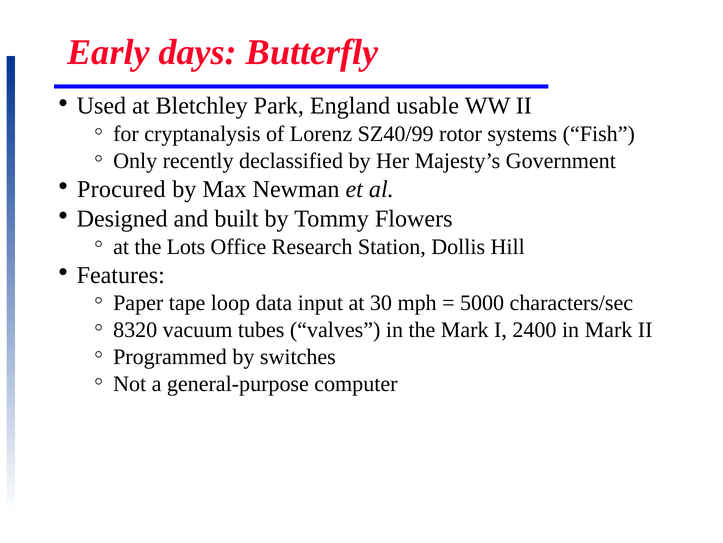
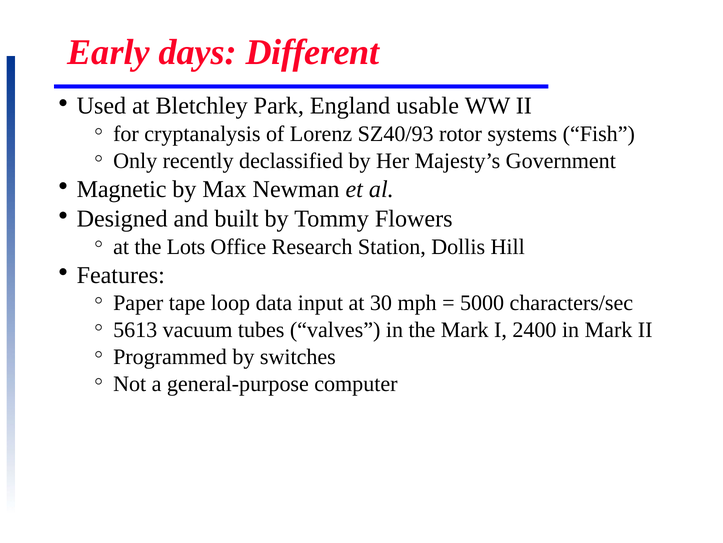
Butterfly: Butterfly -> Different
SZ40/99: SZ40/99 -> SZ40/93
Procured: Procured -> Magnetic
8320: 8320 -> 5613
